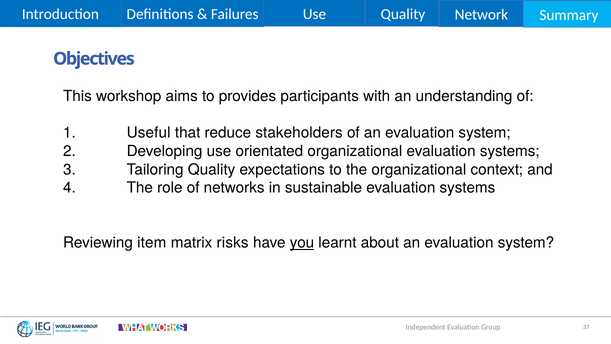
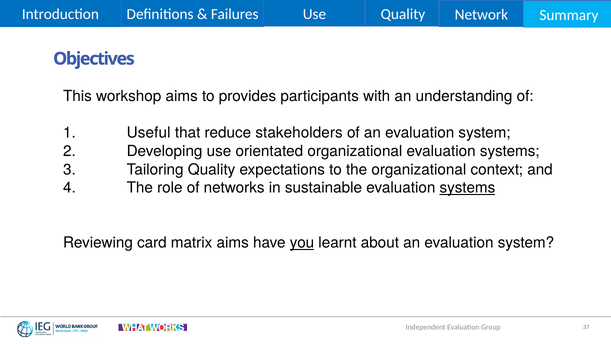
systems at (467, 188) underline: none -> present
item: item -> card
matrix risks: risks -> aims
